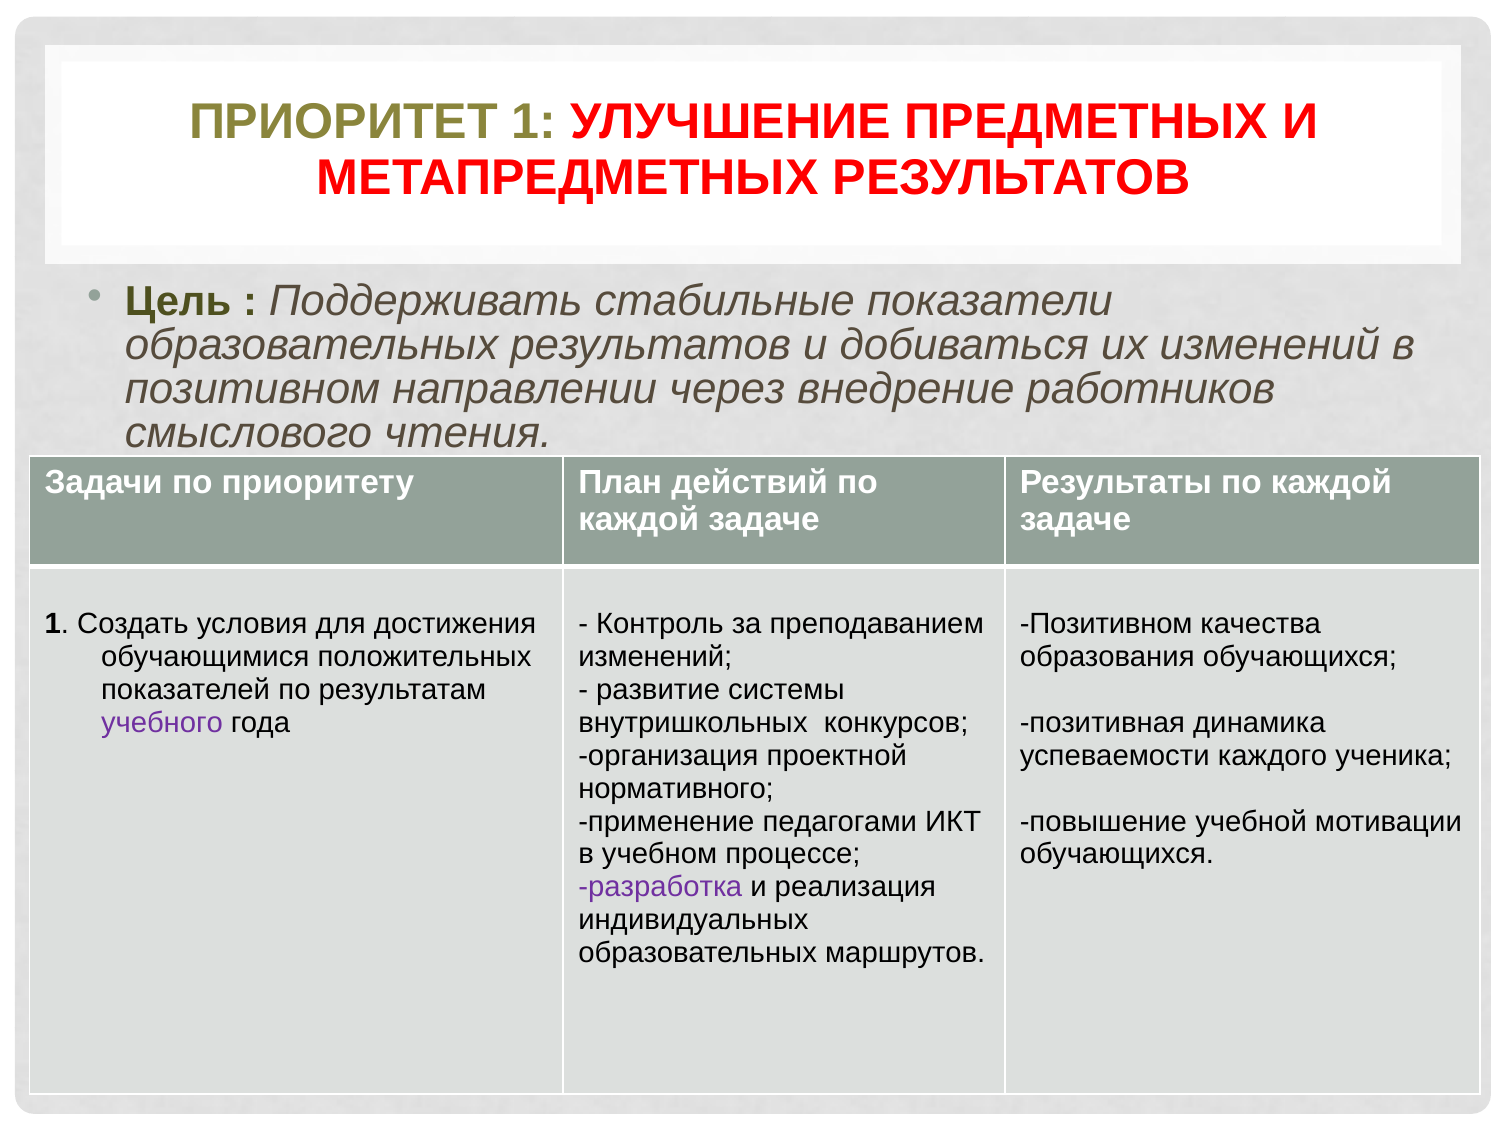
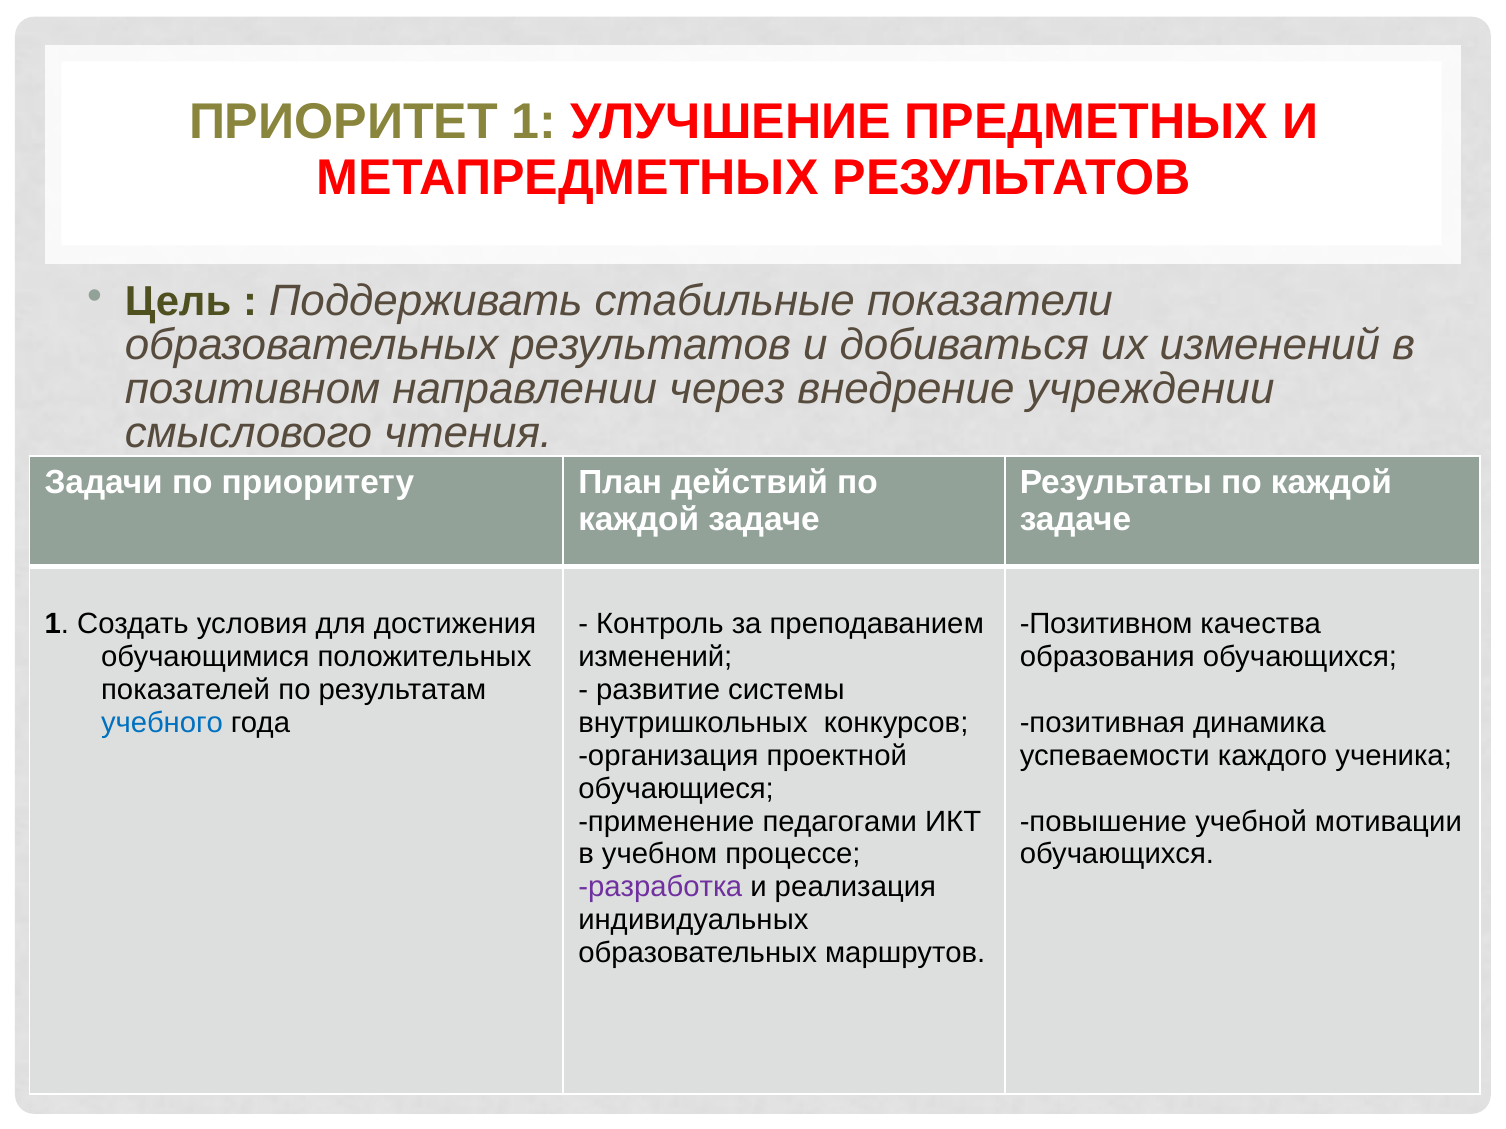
работников: работников -> учреждении
учебного colour: purple -> blue
нормативного: нормативного -> обучающиеся
